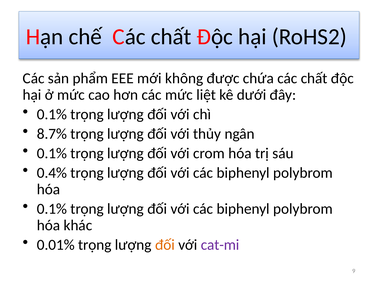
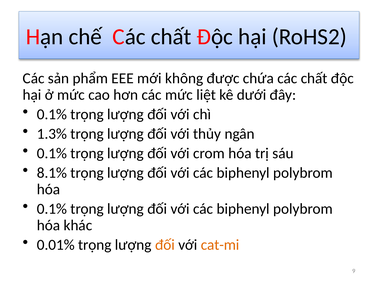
8.7%: 8.7% -> 1.3%
0.4%: 0.4% -> 8.1%
cat-mi colour: purple -> orange
